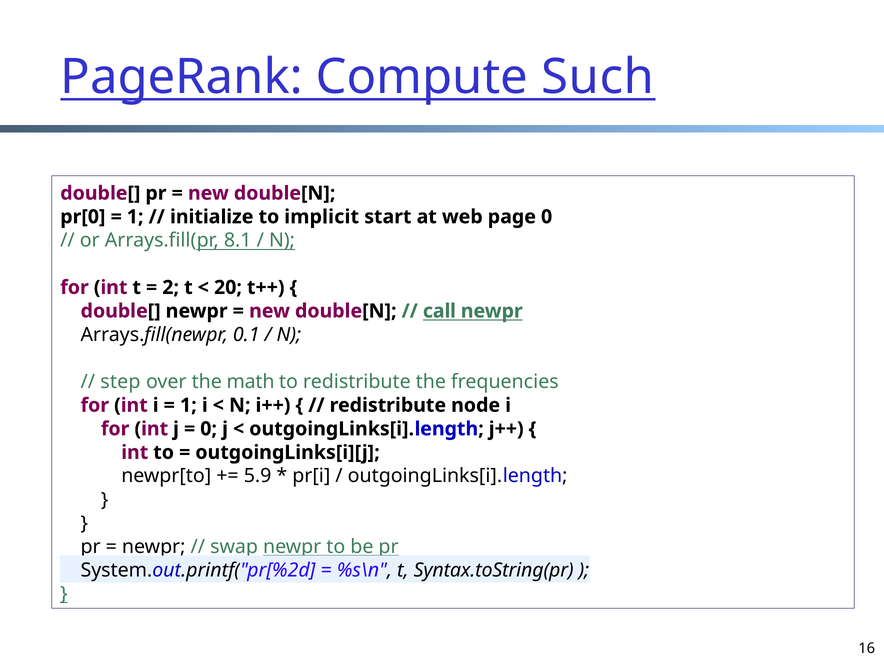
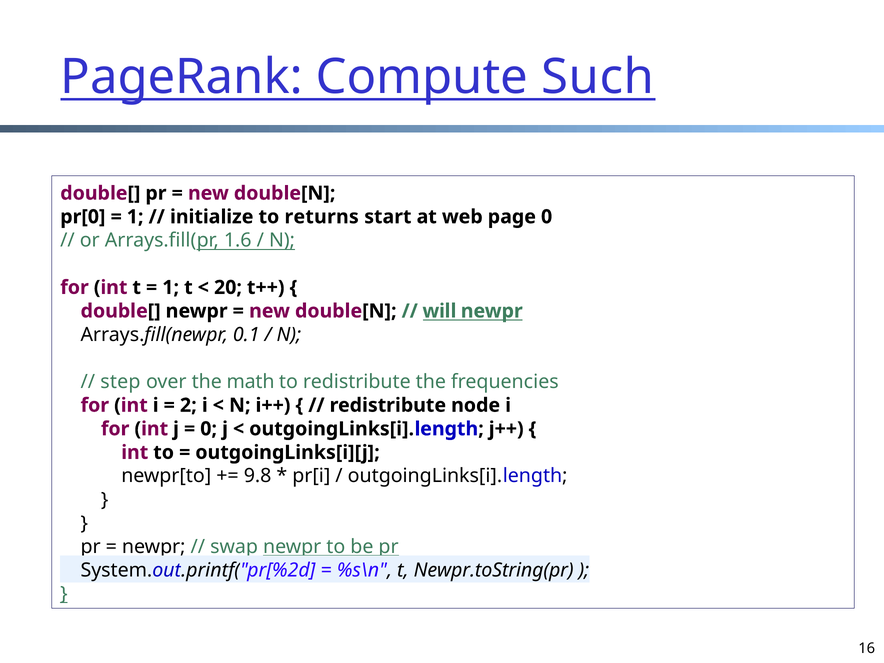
implicit: implicit -> returns
8.1: 8.1 -> 1.6
2 at (171, 287): 2 -> 1
call: call -> will
1 at (188, 405): 1 -> 2
5.9: 5.9 -> 9.8
Syntax.toString(pr: Syntax.toString(pr -> Newpr.toString(pr
